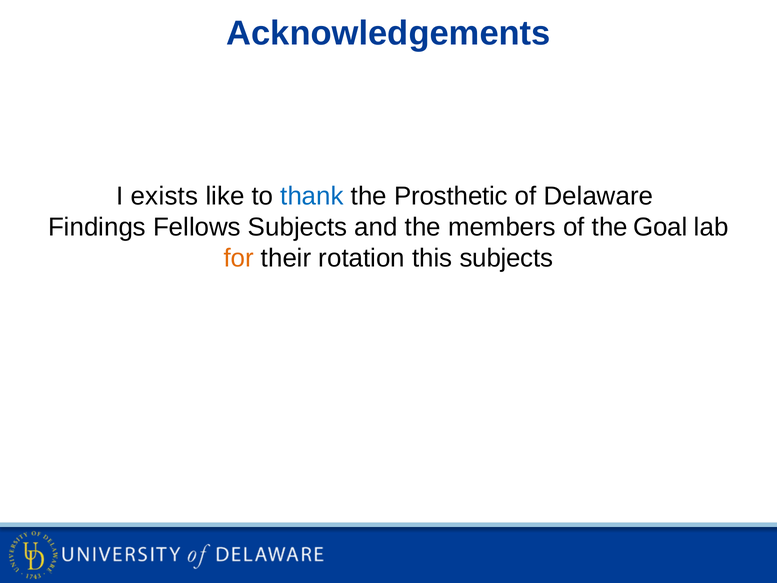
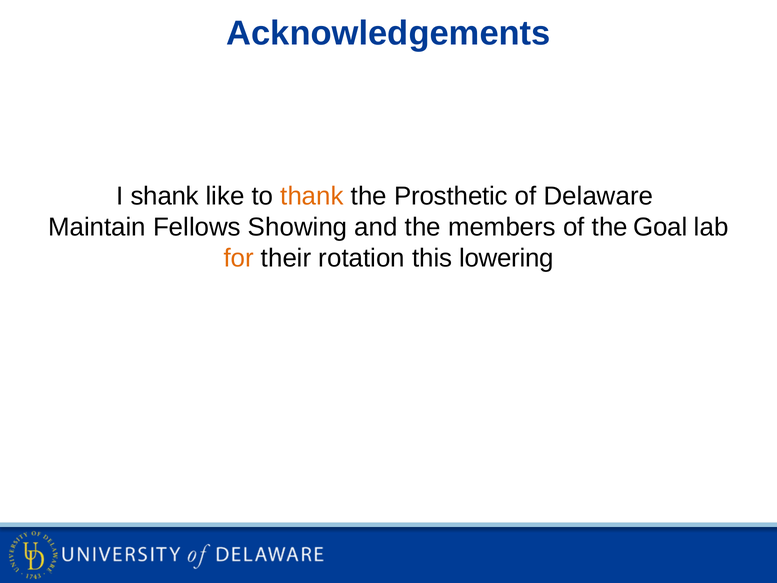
exists: exists -> shank
thank colour: blue -> orange
Findings: Findings -> Maintain
Fellows Subjects: Subjects -> Showing
this subjects: subjects -> lowering
